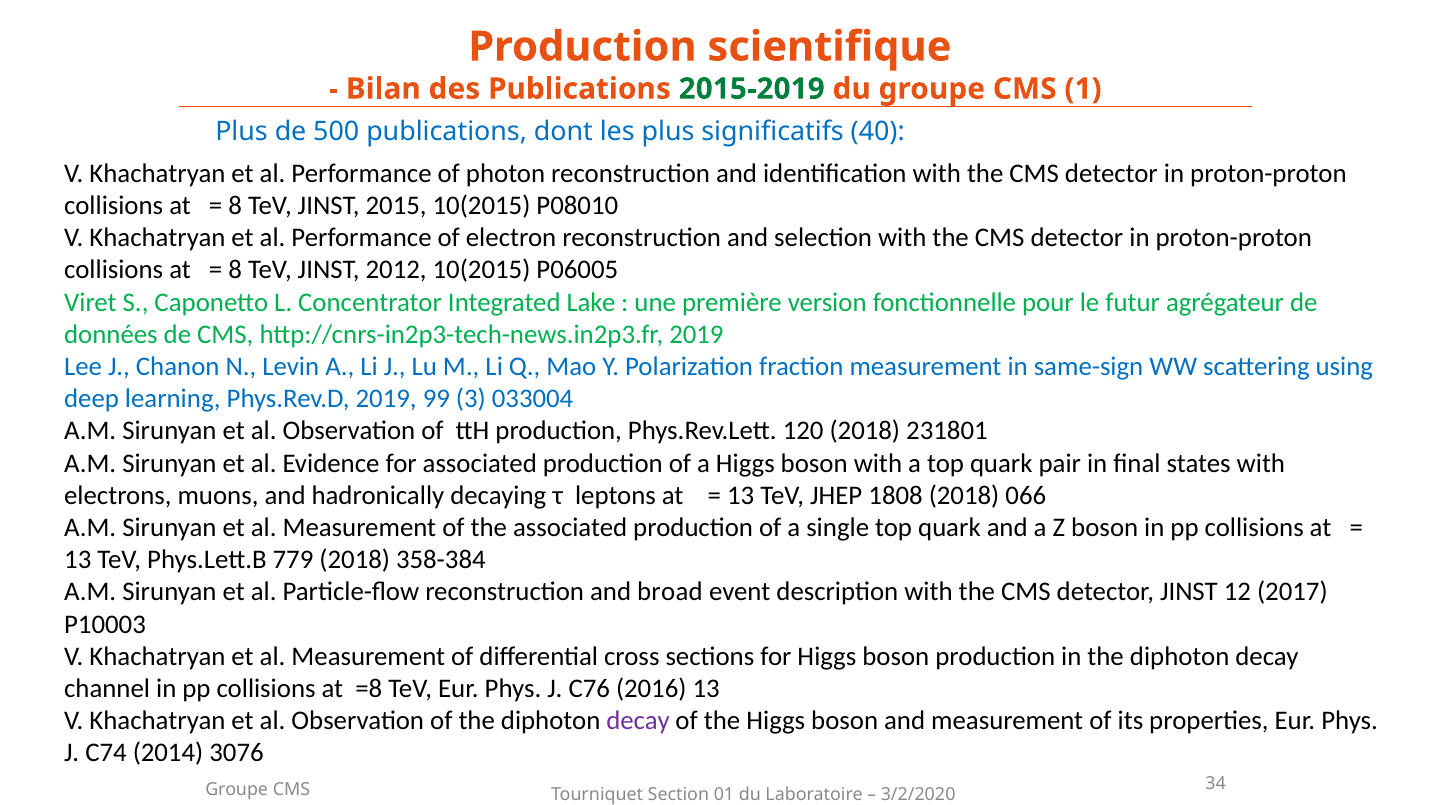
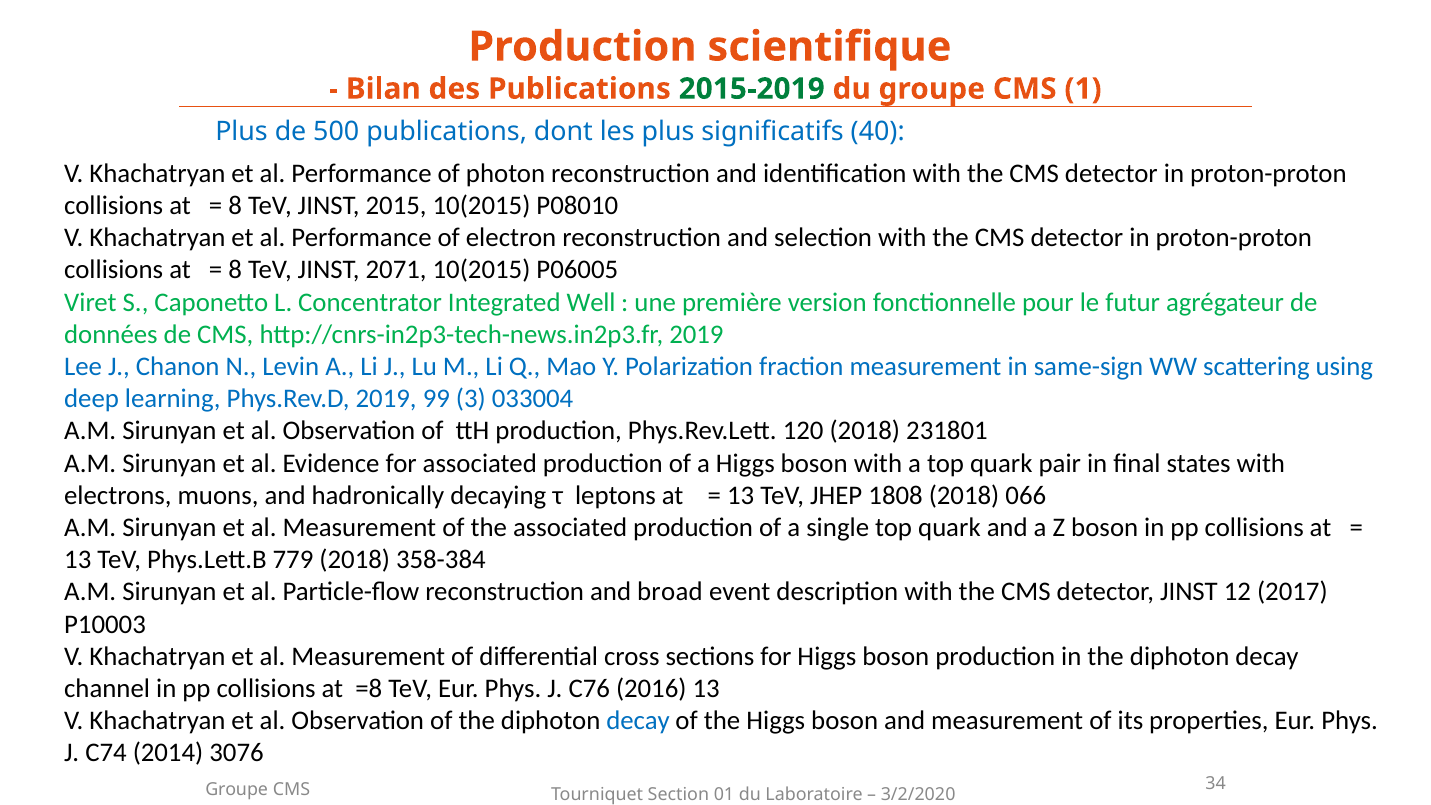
2012: 2012 -> 2071
Lake: Lake -> Well
decay at (638, 721) colour: purple -> blue
